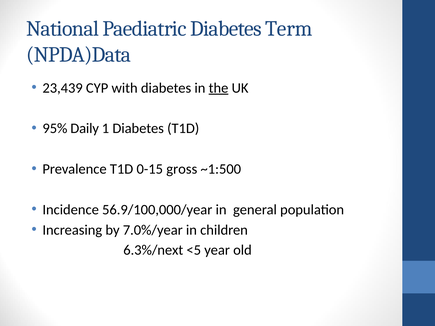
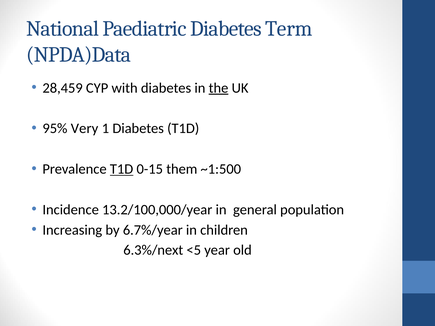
23,439: 23,439 -> 28,459
Daily: Daily -> Very
T1D at (122, 169) underline: none -> present
gross: gross -> them
56.9/100,000/year: 56.9/100,000/year -> 13.2/100,000/year
7.0%/year: 7.0%/year -> 6.7%/year
